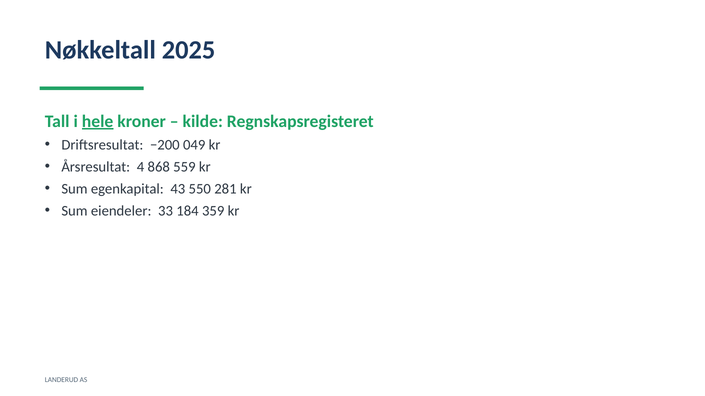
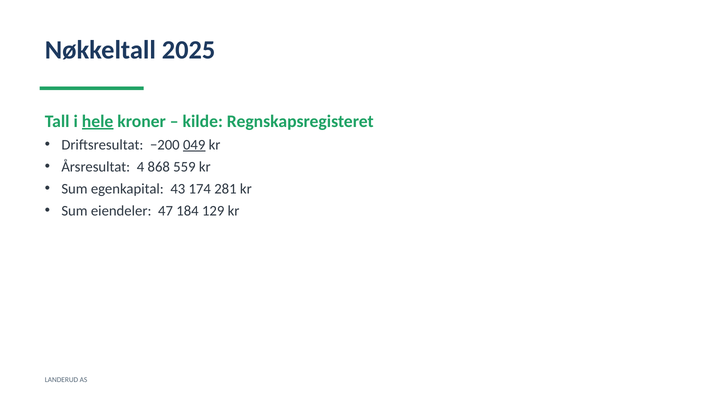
049 underline: none -> present
550: 550 -> 174
33: 33 -> 47
359: 359 -> 129
